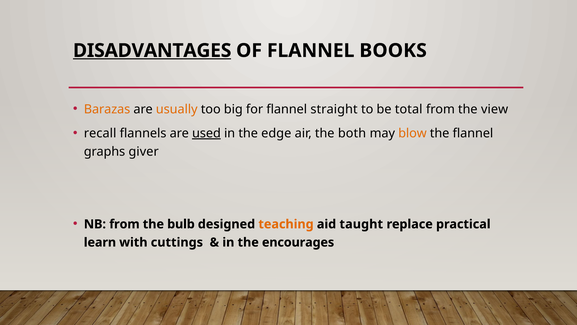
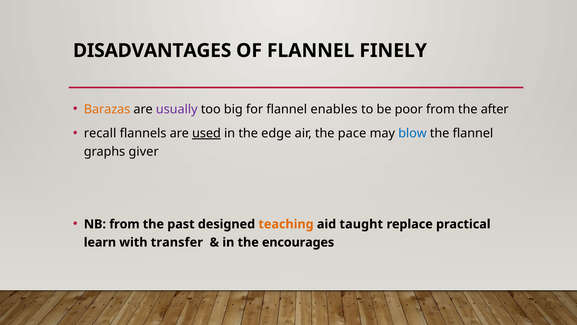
DISADVANTAGES underline: present -> none
BOOKS: BOOKS -> FINELY
usually colour: orange -> purple
straight: straight -> enables
total: total -> poor
view: view -> after
both: both -> pace
blow colour: orange -> blue
bulb: bulb -> past
cuttings: cuttings -> transfer
